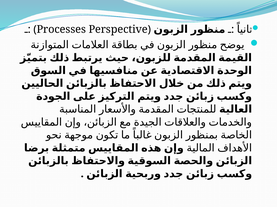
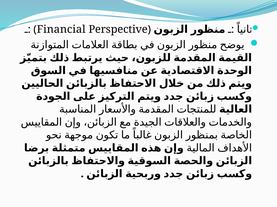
Processes: Processes -> Financial
